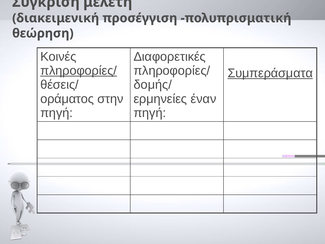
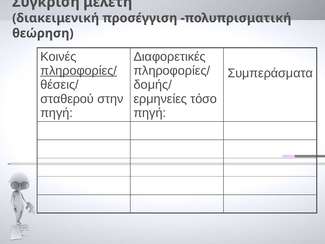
Συμπεράσματα underline: present -> none
οράματος: οράματος -> σταθερού
έναν: έναν -> τόσο
